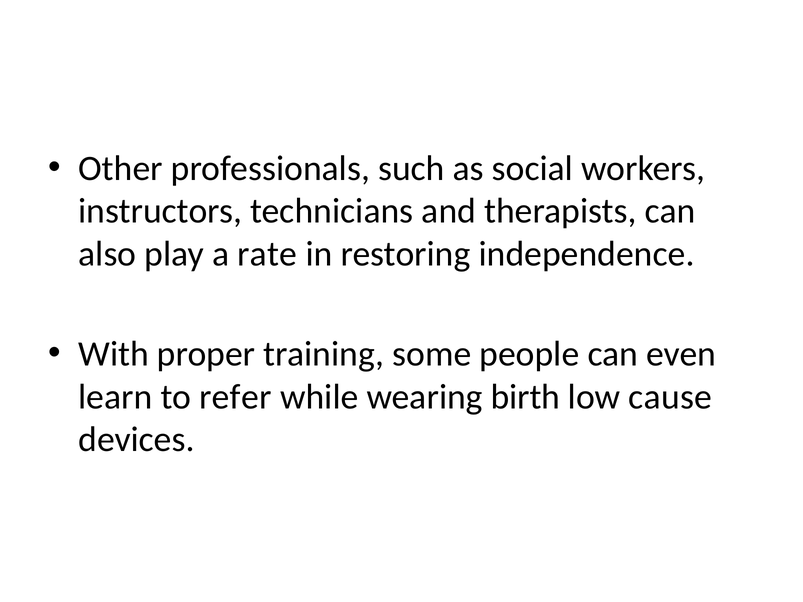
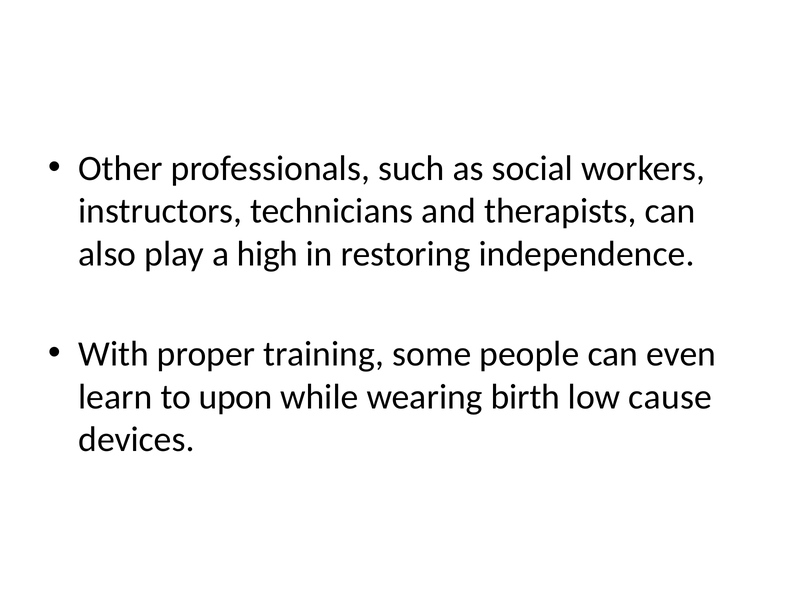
rate: rate -> high
refer: refer -> upon
